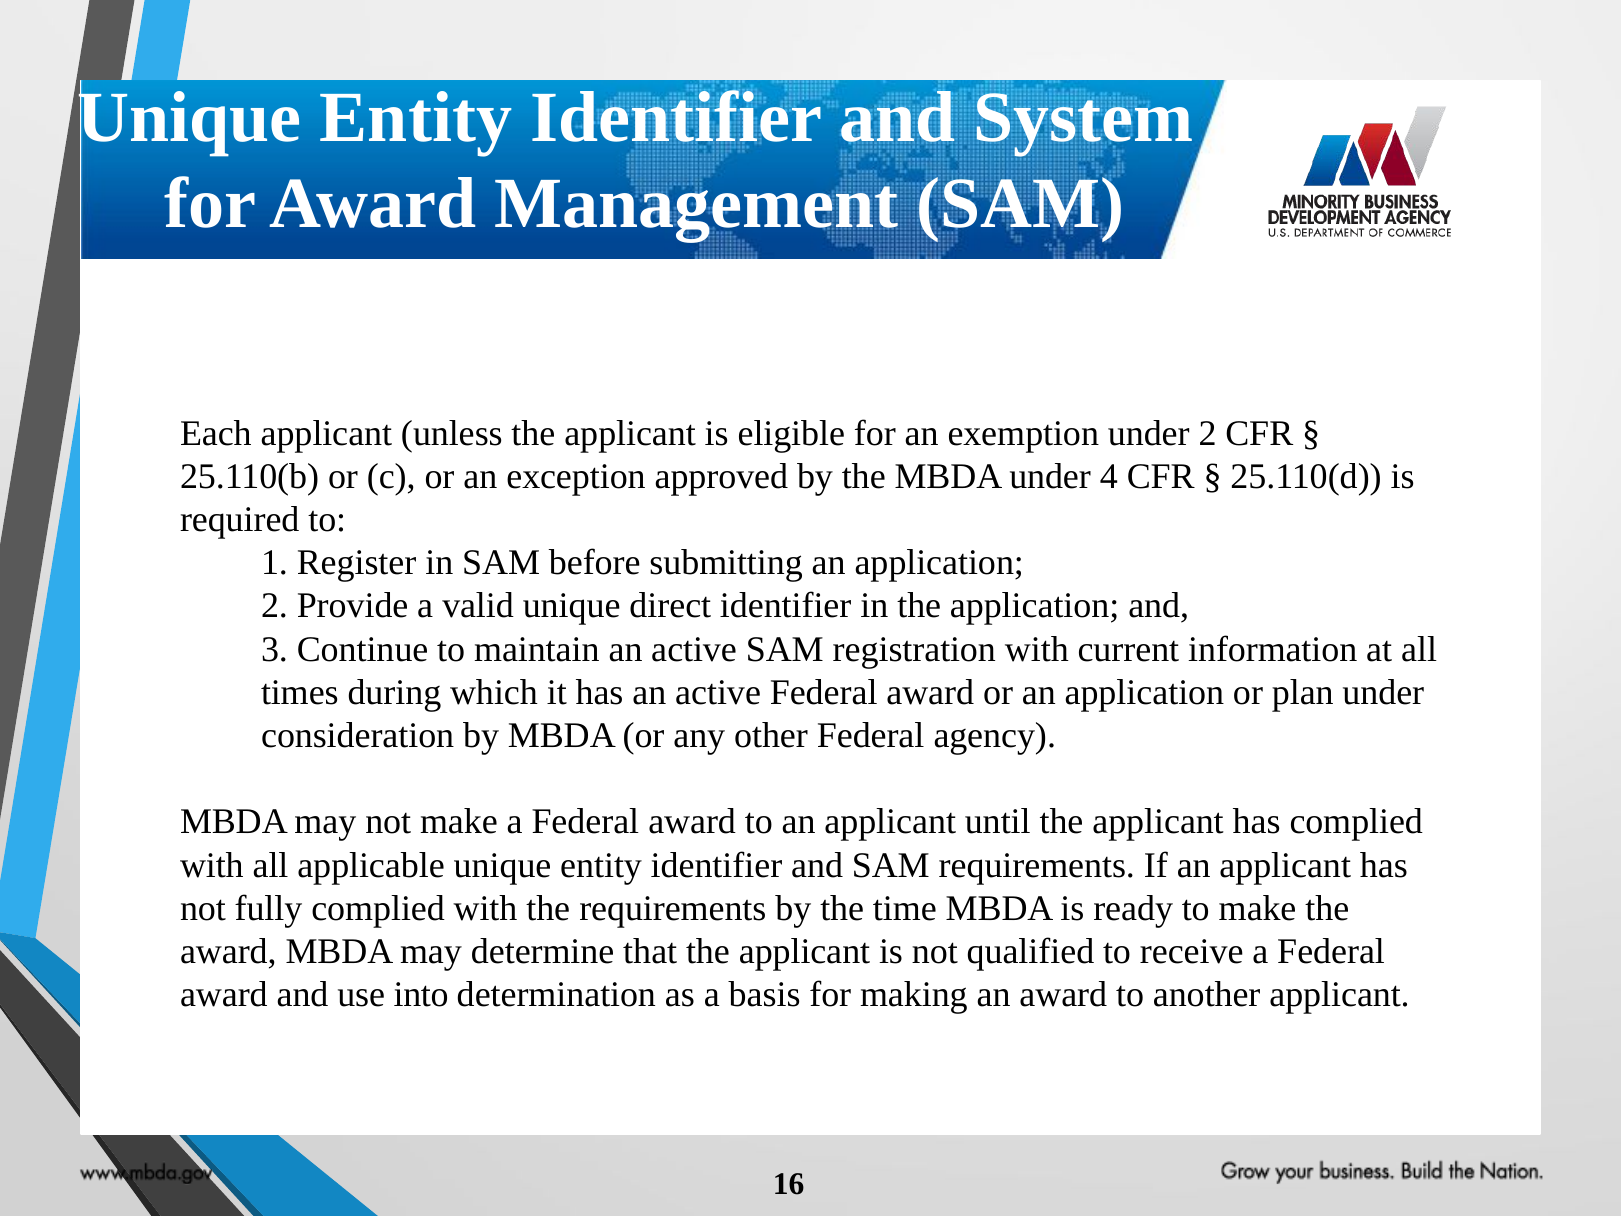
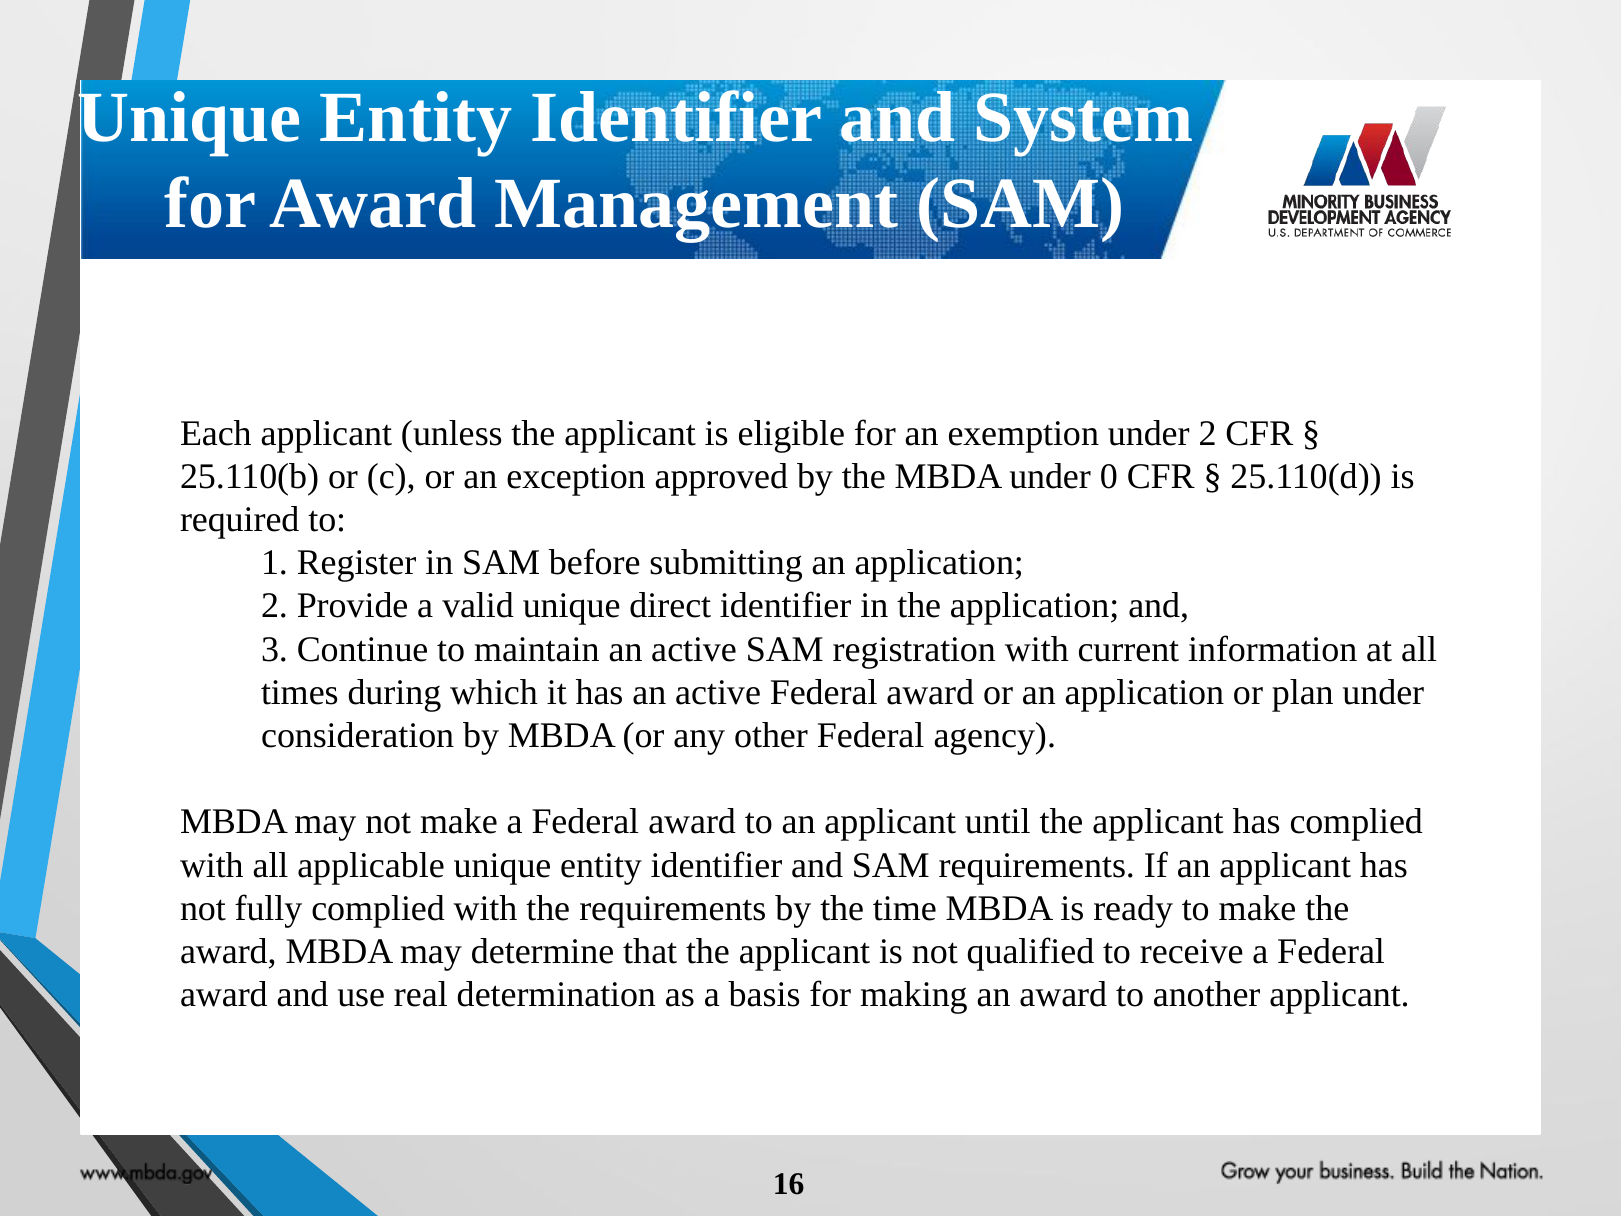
4: 4 -> 0
into: into -> real
